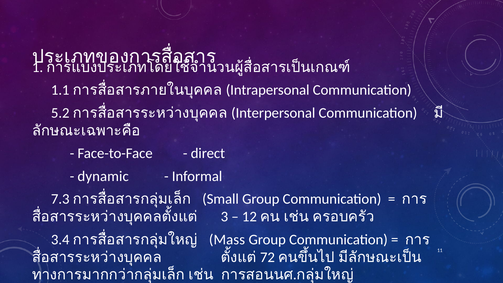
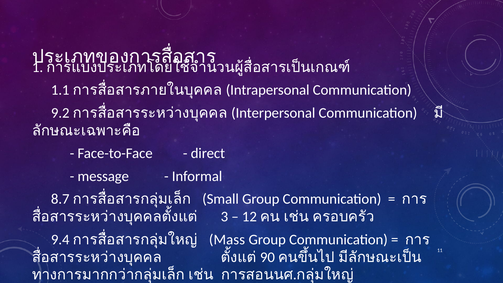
5.2: 5.2 -> 9.2
dynamic: dynamic -> message
7.3: 7.3 -> 8.7
3.4: 3.4 -> 9.4
72: 72 -> 90
